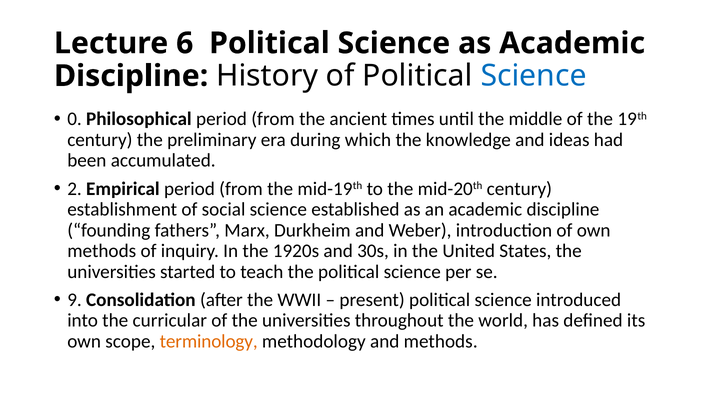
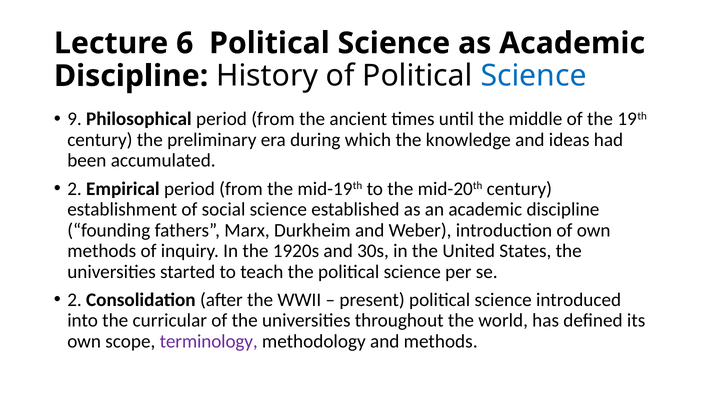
0: 0 -> 9
9 at (75, 299): 9 -> 2
terminology colour: orange -> purple
